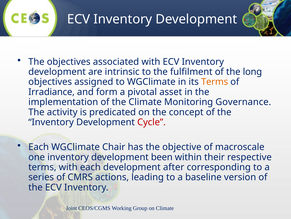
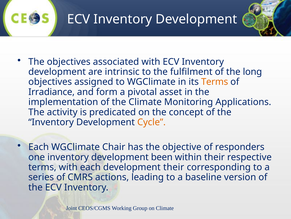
Governance: Governance -> Applications
Cycle colour: red -> orange
macroscale: macroscale -> responders
development after: after -> their
